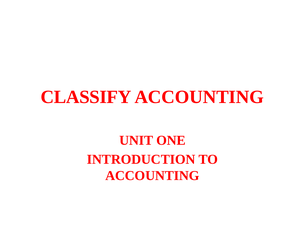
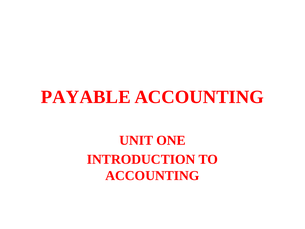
CLASSIFY: CLASSIFY -> PAYABLE
